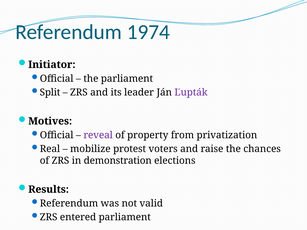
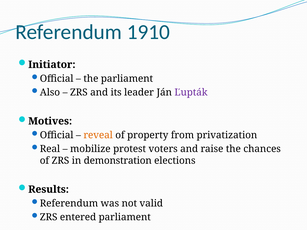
1974: 1974 -> 1910
Split: Split -> Also
reveal colour: purple -> orange
